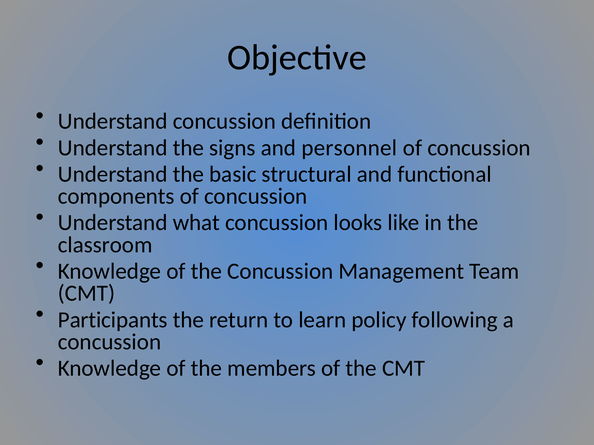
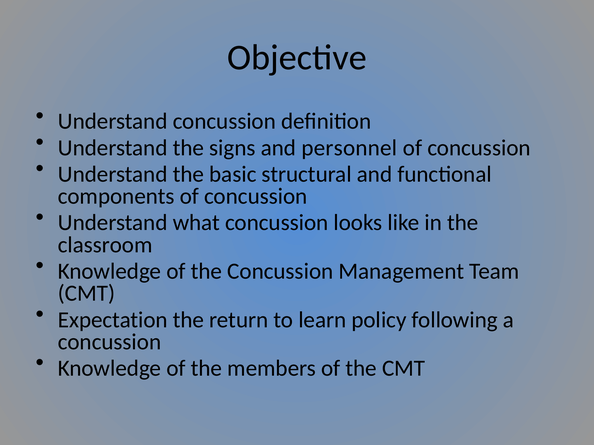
Participants: Participants -> Expectation
